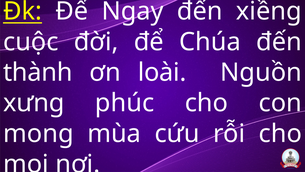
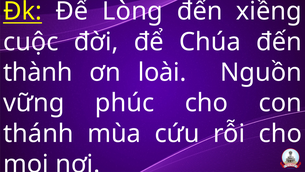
Ngay: Ngay -> Lòng
xưng: xưng -> vững
mong: mong -> thánh
